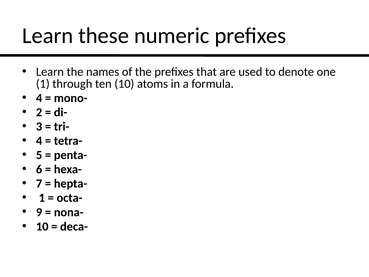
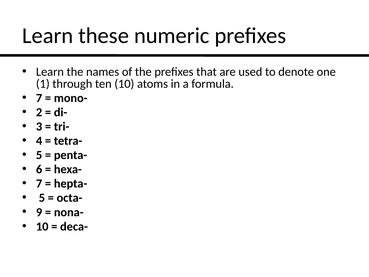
4 at (39, 98): 4 -> 7
1 at (42, 198): 1 -> 5
